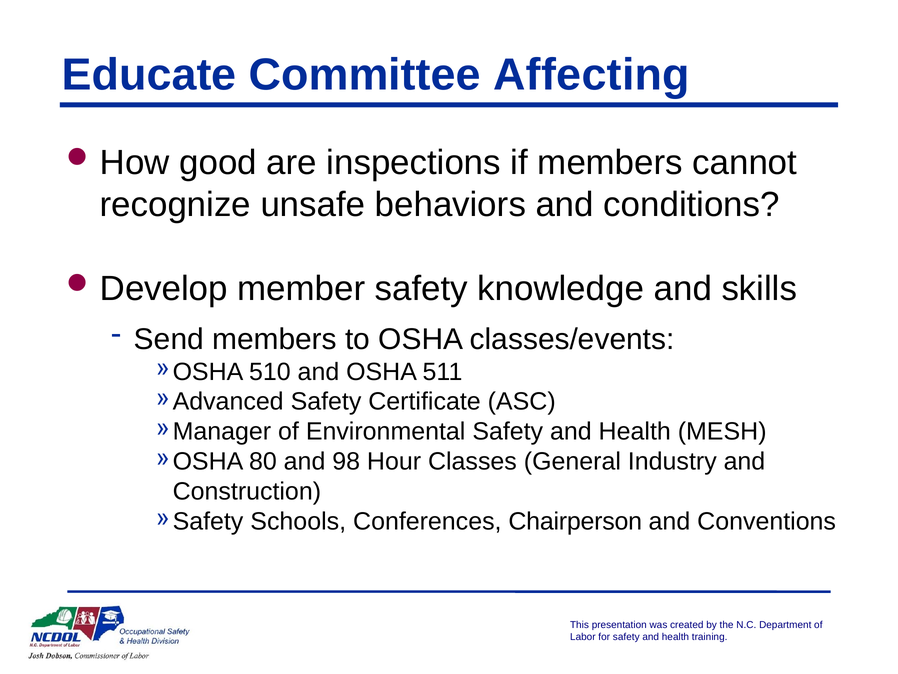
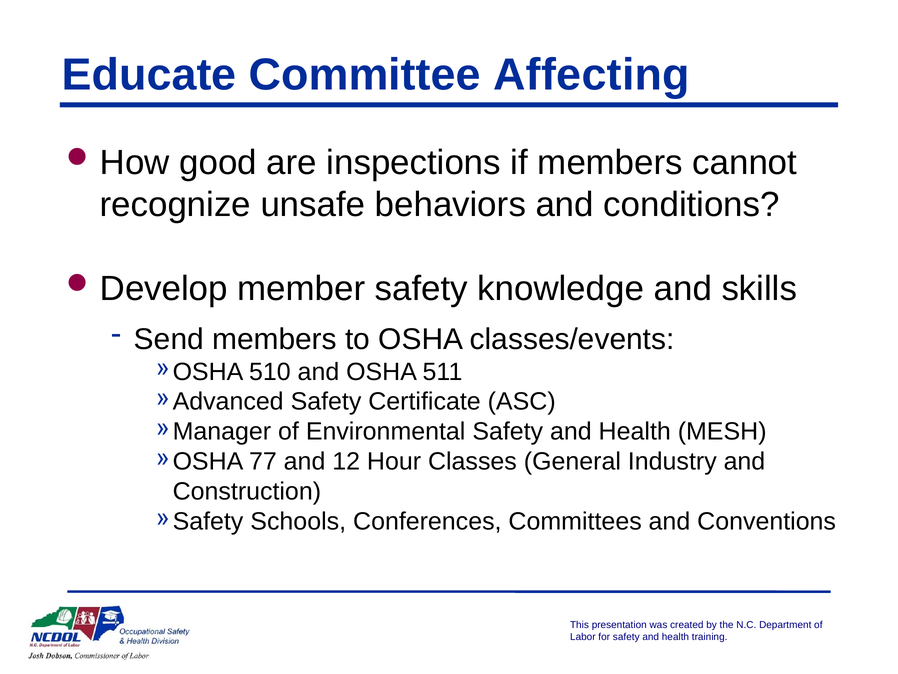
80: 80 -> 77
98: 98 -> 12
Chairperson: Chairperson -> Committees
